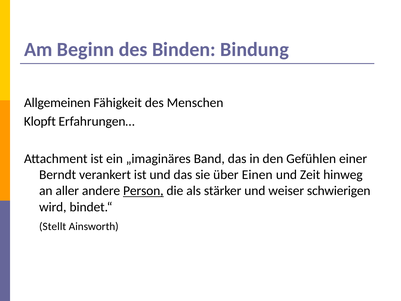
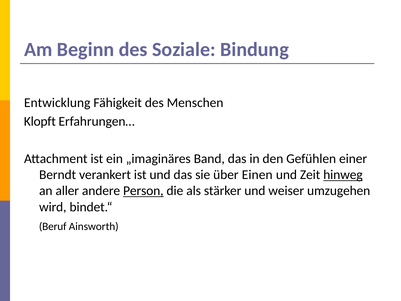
Binden: Binden -> Soziale
Allgemeinen: Allgemeinen -> Entwicklung
hinweg underline: none -> present
schwierigen: schwierigen -> umzugehen
Stellt: Stellt -> Beruf
